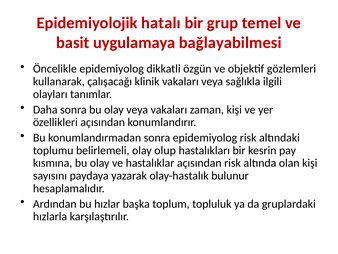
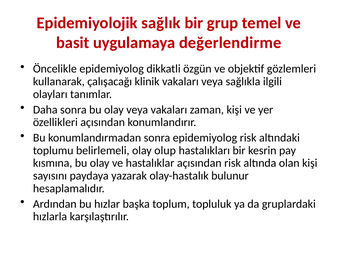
hatalı: hatalı -> sağlık
bağlayabilmesi: bağlayabilmesi -> değerlendirme
